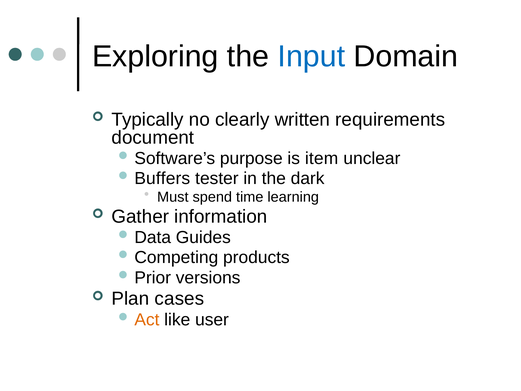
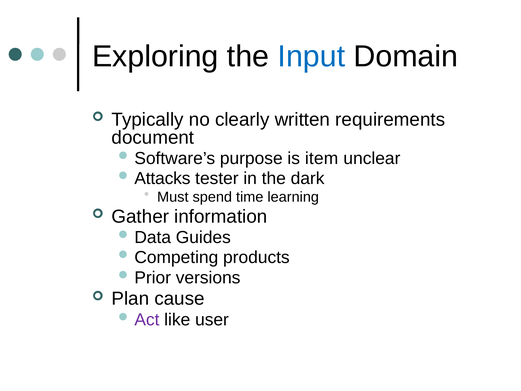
Buffers: Buffers -> Attacks
cases: cases -> cause
Act colour: orange -> purple
